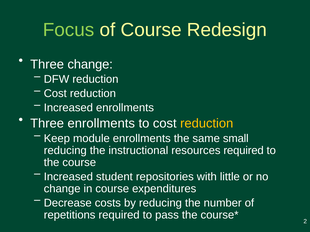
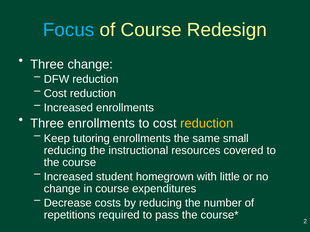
Focus colour: light green -> light blue
module: module -> tutoring
resources required: required -> covered
repositories: repositories -> homegrown
